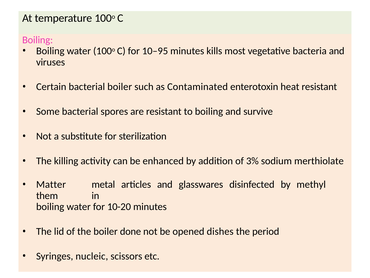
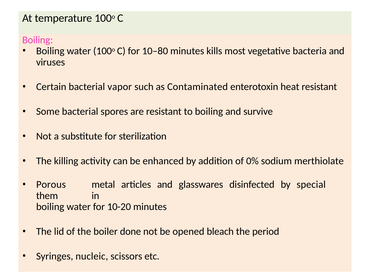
10–95: 10–95 -> 10–80
bacterial boiler: boiler -> vapor
3%: 3% -> 0%
Matter: Matter -> Porous
methyl: methyl -> special
dishes: dishes -> bleach
